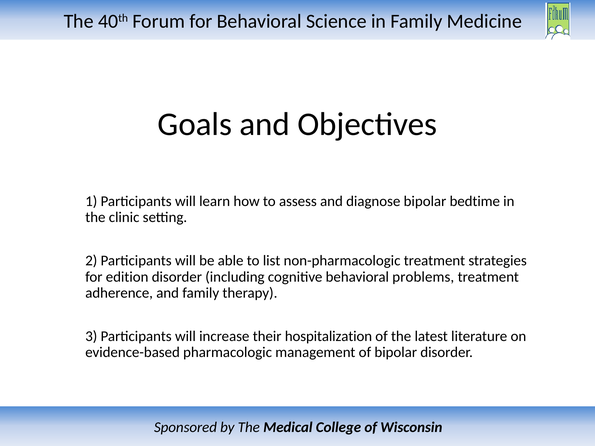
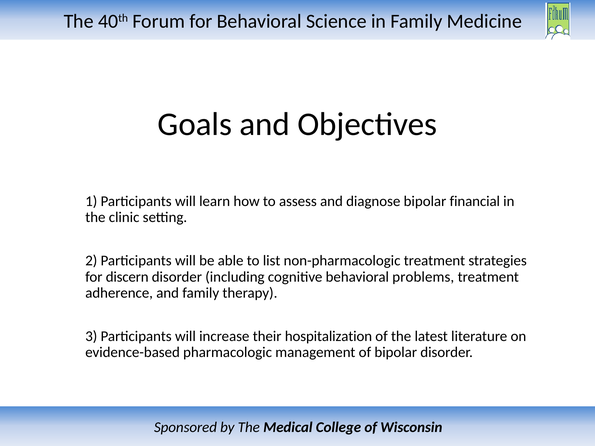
bedtime: bedtime -> financial
edition: edition -> discern
